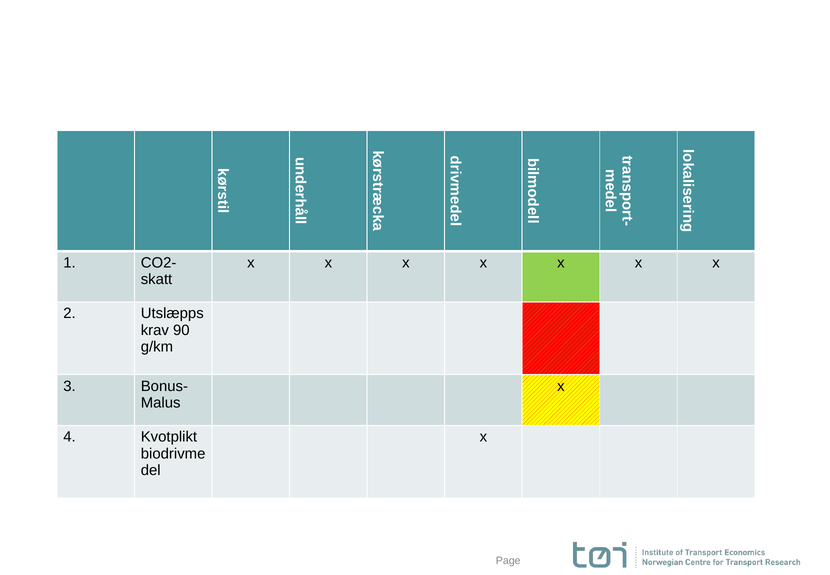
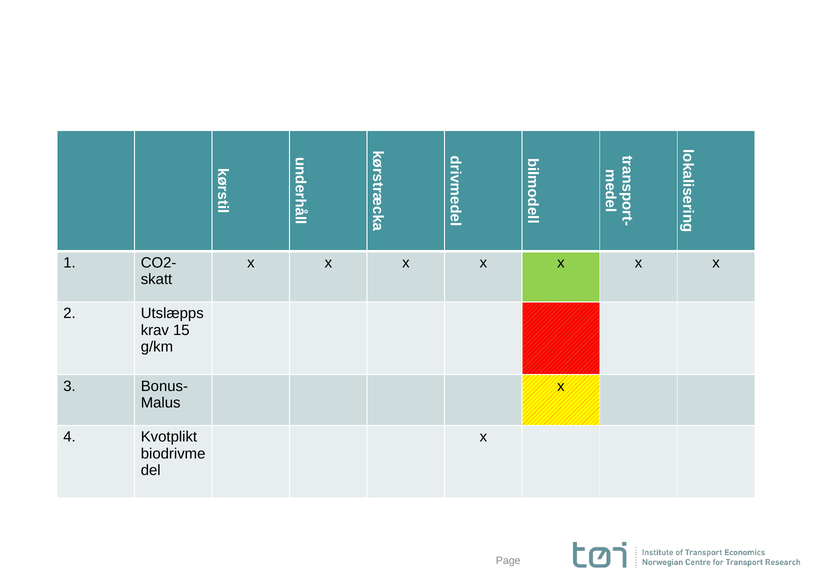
90: 90 -> 15
